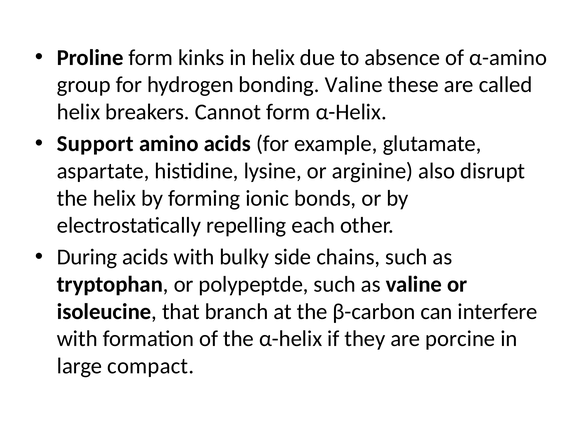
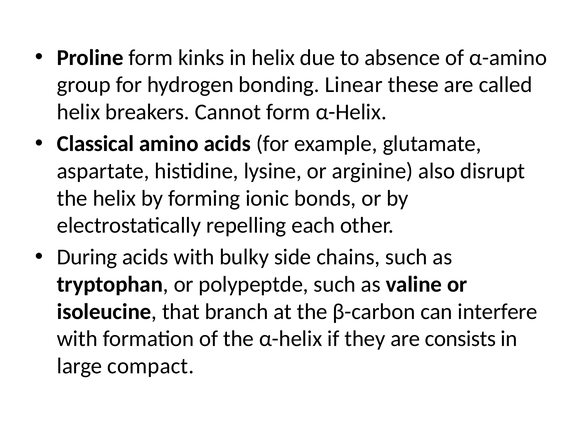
bonding Valine: Valine -> Linear
Support: Support -> Classical
porcine: porcine -> consists
